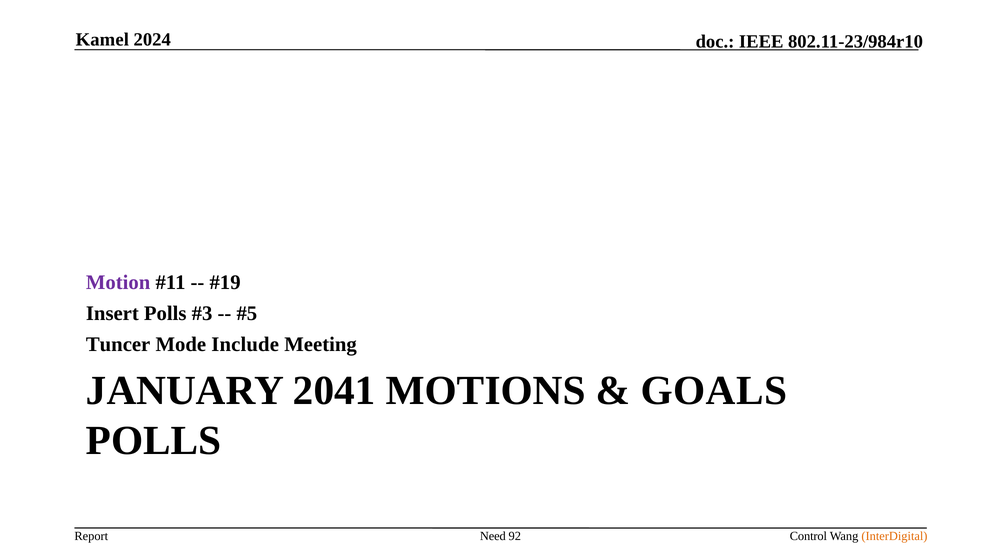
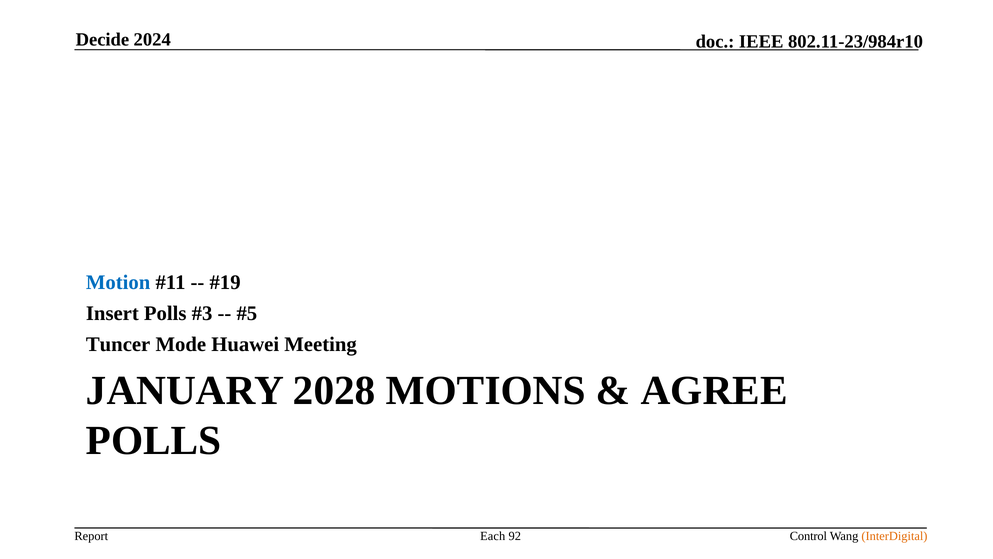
Kamel: Kamel -> Decide
Motion colour: purple -> blue
Include: Include -> Huawei
2041: 2041 -> 2028
GOALS: GOALS -> AGREE
Need: Need -> Each
